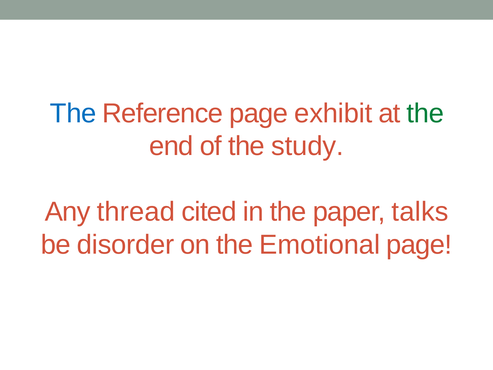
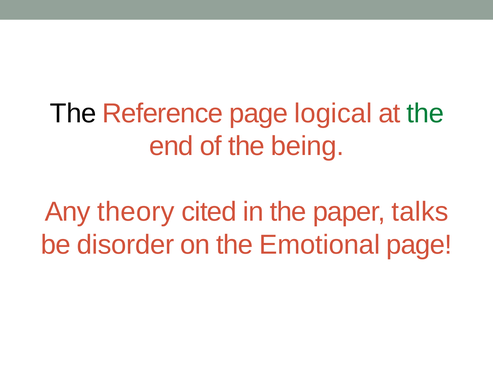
The at (73, 113) colour: blue -> black
exhibit: exhibit -> logical
study: study -> being
thread: thread -> theory
